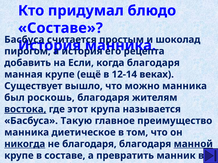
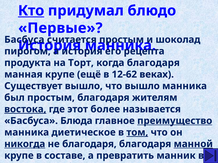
Кто underline: none -> present
Составе at (60, 28): Составе -> Первые
добавить: добавить -> продукта
на Если: Если -> Торт
12-14: 12-14 -> 12-62
что можно: можно -> вышло
был роскошь: роскошь -> простым
крупа: крупа -> более
Басбуса Такую: Такую -> Блюда
преимущество underline: none -> present
том underline: none -> present
